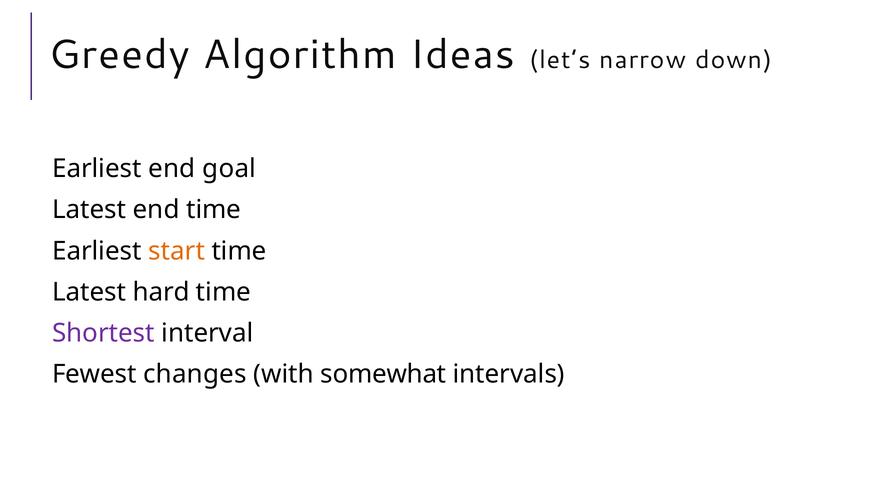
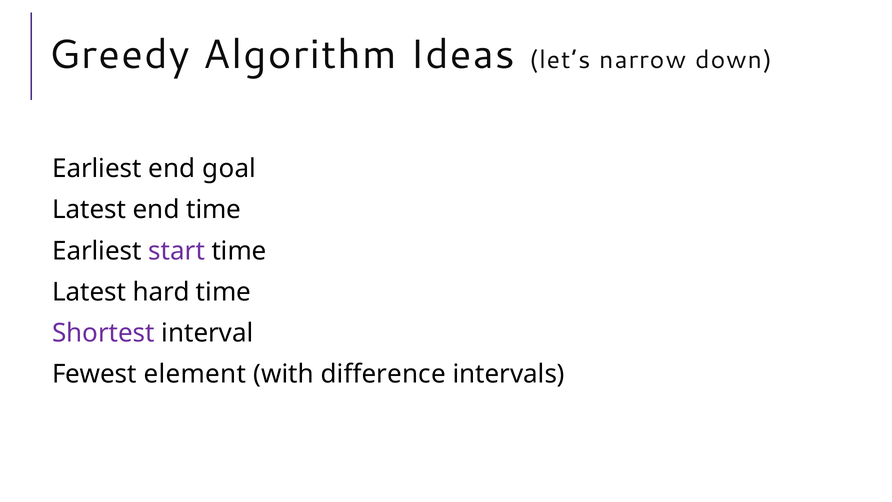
start colour: orange -> purple
changes: changes -> element
somewhat: somewhat -> difference
